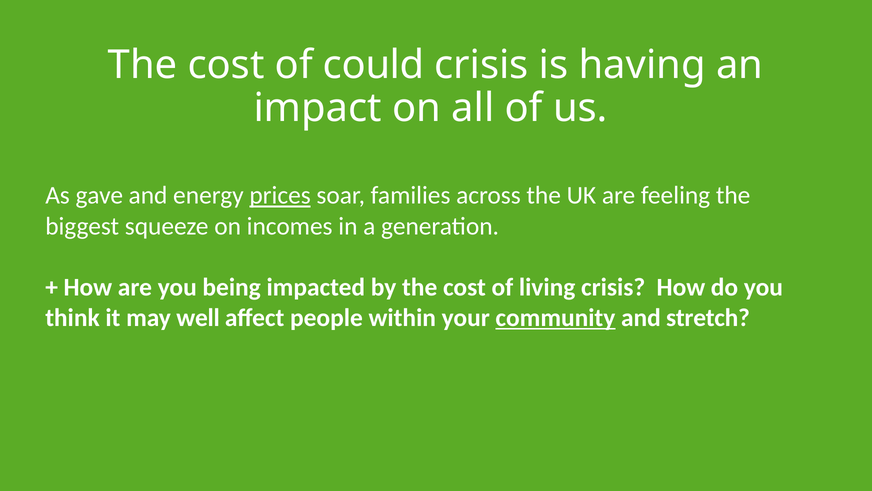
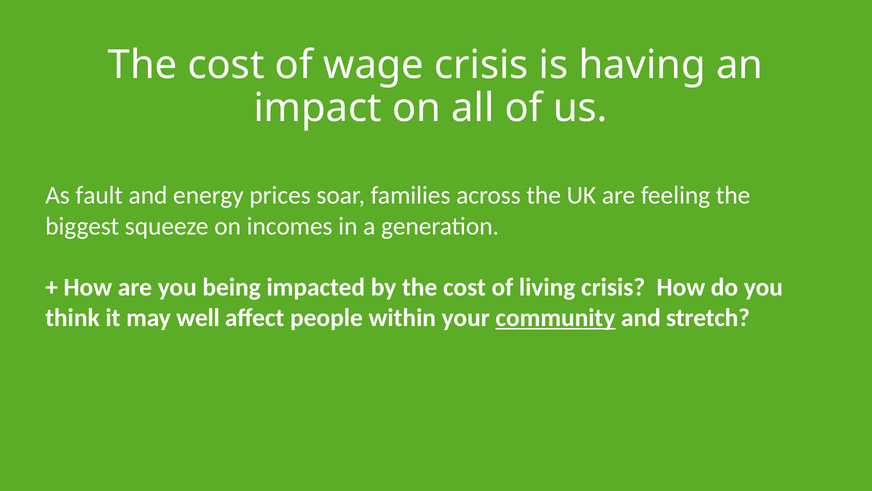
could: could -> wage
gave: gave -> fault
prices underline: present -> none
